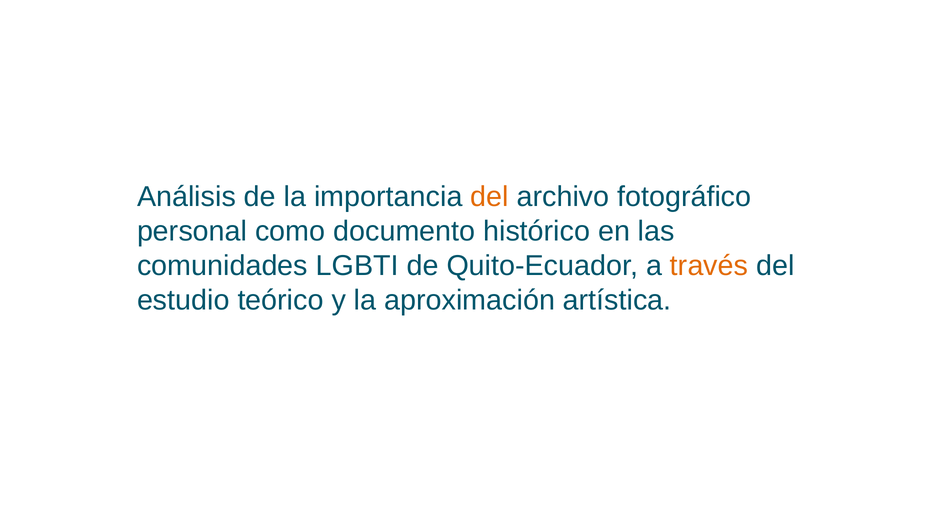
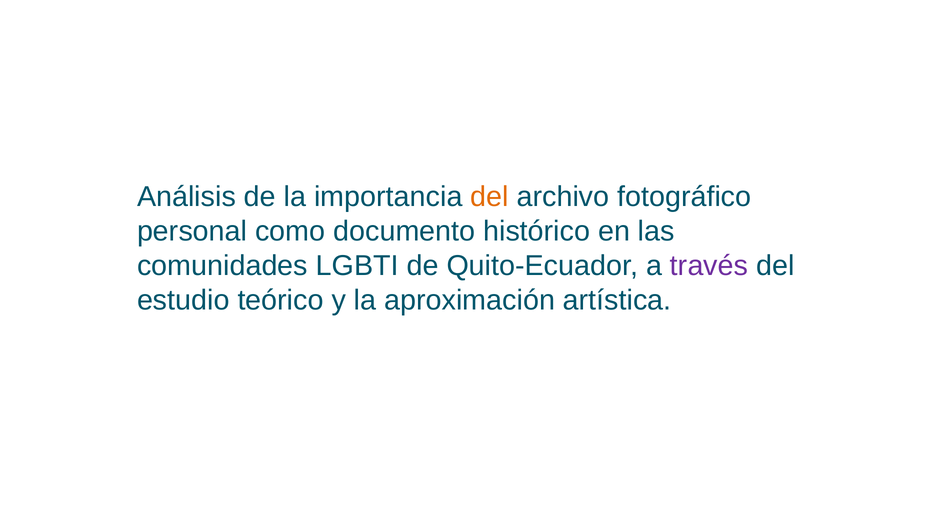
través colour: orange -> purple
